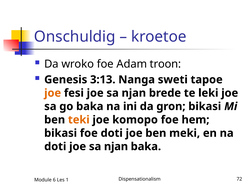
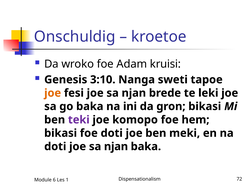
troon: troon -> kruisi
3:13: 3:13 -> 3:10
teki colour: orange -> purple
